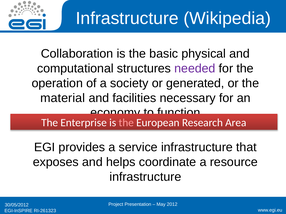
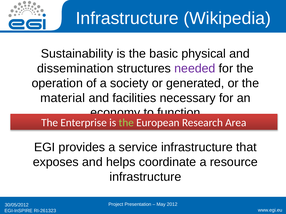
Collaboration: Collaboration -> Sustainability
computational: computational -> dissemination
the at (126, 123) colour: pink -> light green
